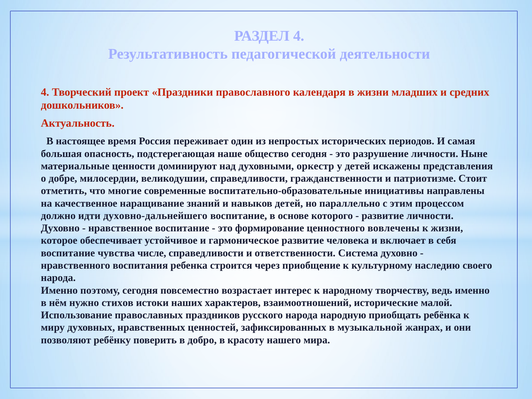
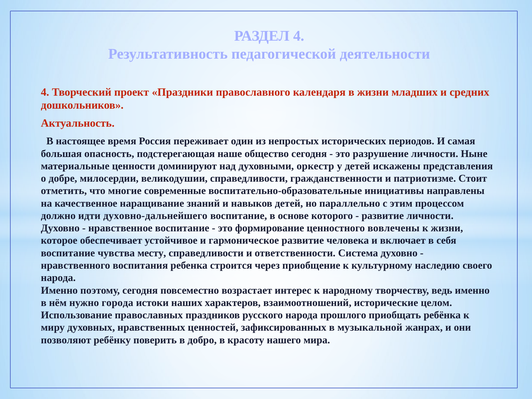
числе: числе -> месту
стихов: стихов -> города
малой: малой -> целом
народную: народную -> прошлого
